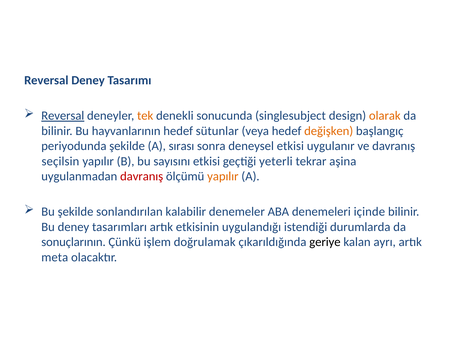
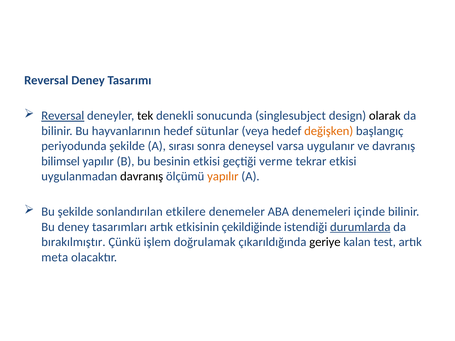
tek colour: orange -> black
olarak colour: orange -> black
deneysel etkisi: etkisi -> varsa
seçilsin: seçilsin -> bilimsel
sayısını: sayısını -> besinin
yeterli: yeterli -> verme
tekrar aşina: aşina -> etkisi
davranış at (142, 176) colour: red -> black
kalabilir: kalabilir -> etkilere
uygulandığı: uygulandığı -> çekildiğinde
durumlarda underline: none -> present
sonuçlarının: sonuçlarının -> bırakılmıştır
ayrı: ayrı -> test
